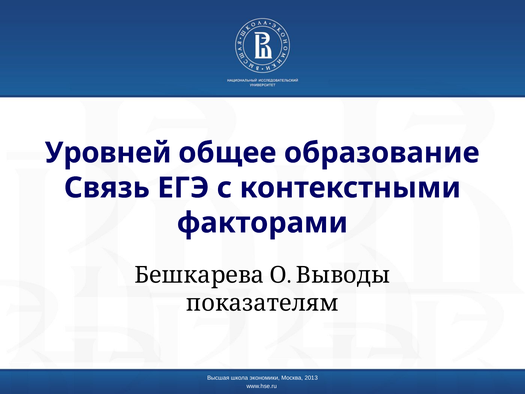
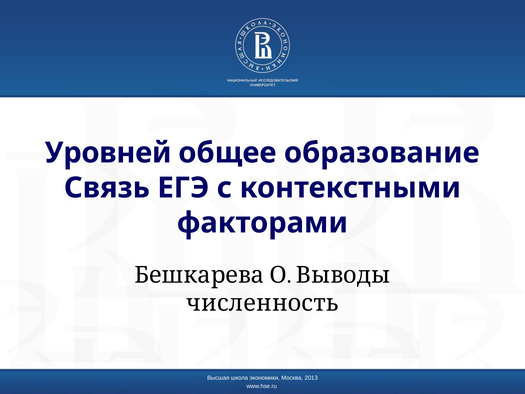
показателям: показателям -> численность
